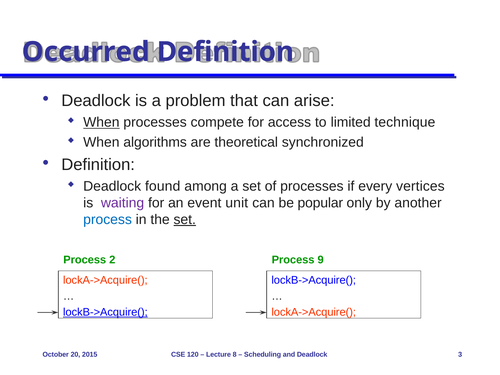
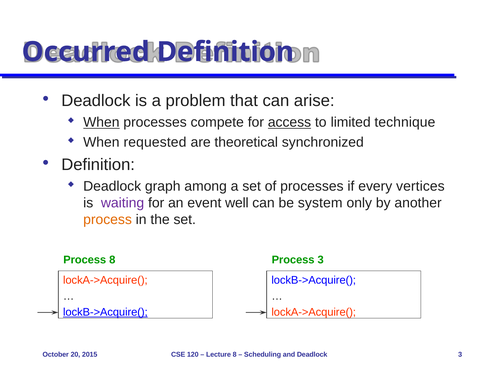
access underline: none -> present
algorithms: algorithms -> requested
found: found -> graph
unit: unit -> well
popular: popular -> system
process at (108, 220) colour: blue -> orange
set at (185, 220) underline: present -> none
Process 2: 2 -> 8
Process 9: 9 -> 3
